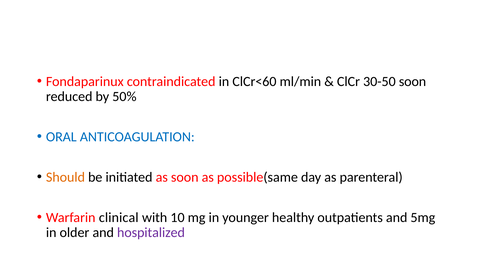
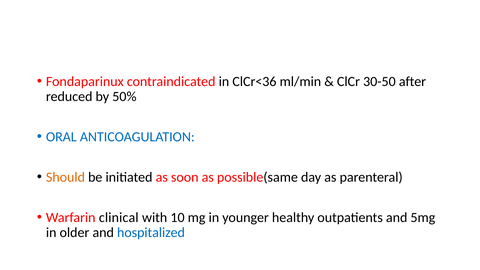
ClCr<60: ClCr<60 -> ClCr<36
30-50 soon: soon -> after
hospitalized colour: purple -> blue
